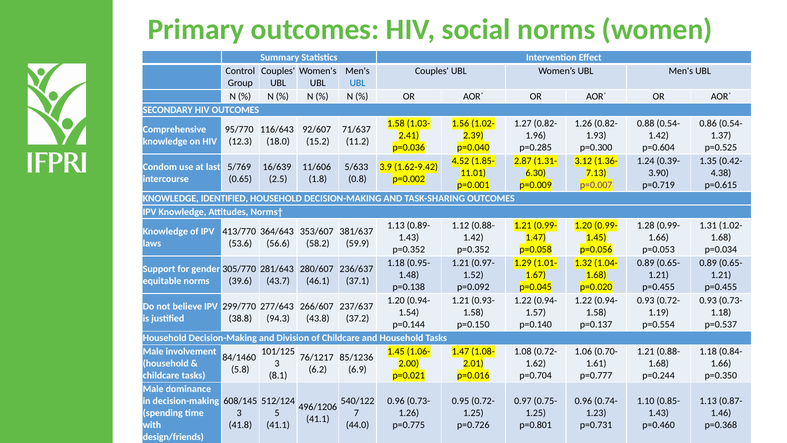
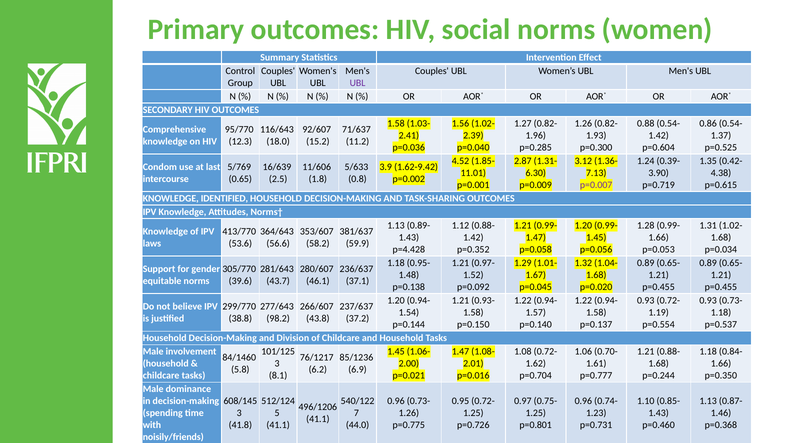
UBL at (358, 83) colour: blue -> purple
p=0.352 at (409, 249): p=0.352 -> p=4.428
94.3: 94.3 -> 98.2
design/friends: design/friends -> noisily/friends
